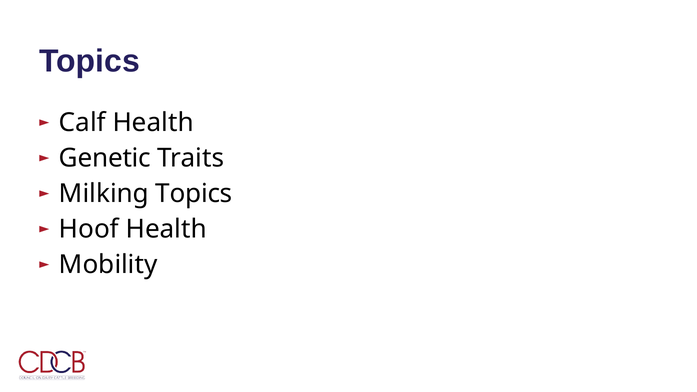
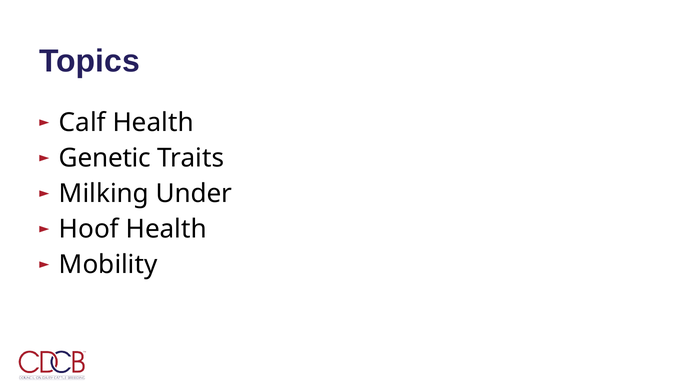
Milking Topics: Topics -> Under
